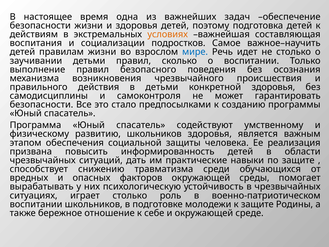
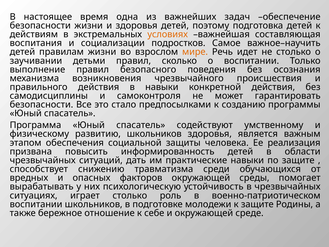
мире colour: blue -> orange
в детьми: детьми -> навыки
конкретной здоровья: здоровья -> действия
